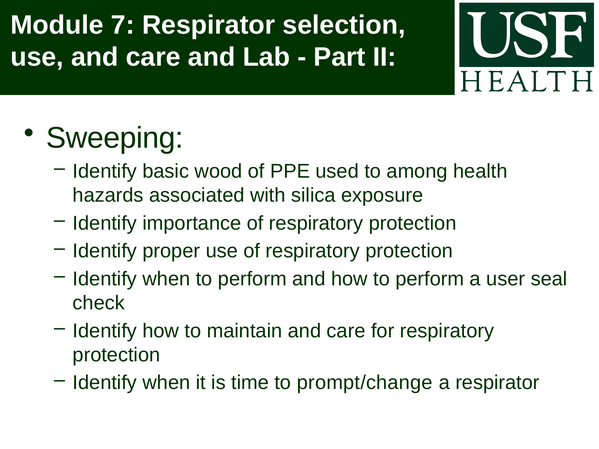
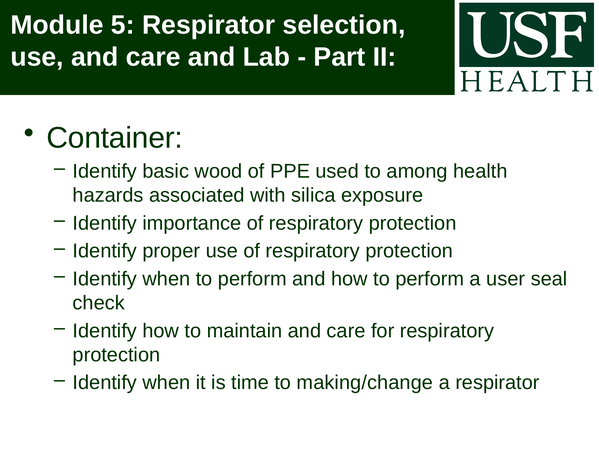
7: 7 -> 5
Sweeping: Sweeping -> Container
prompt/change: prompt/change -> making/change
